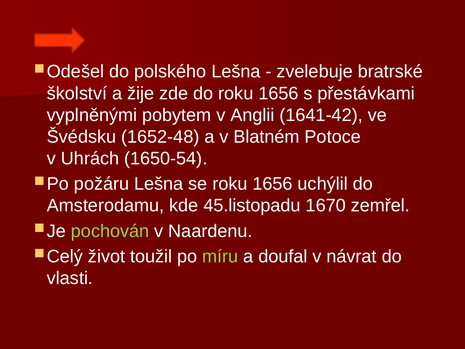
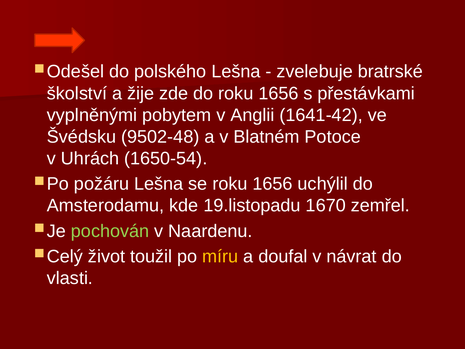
1652-48: 1652-48 -> 9502-48
45.listopadu: 45.listopadu -> 19.listopadu
míru colour: light green -> yellow
